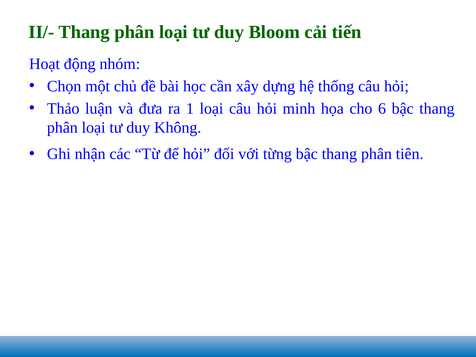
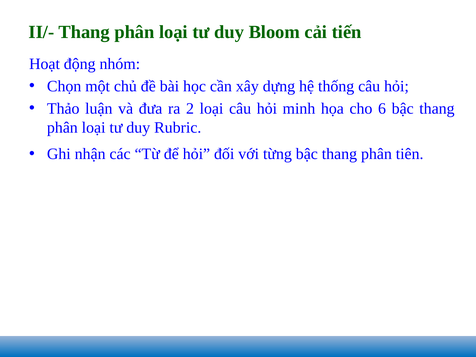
1: 1 -> 2
Không: Không -> Rubric
